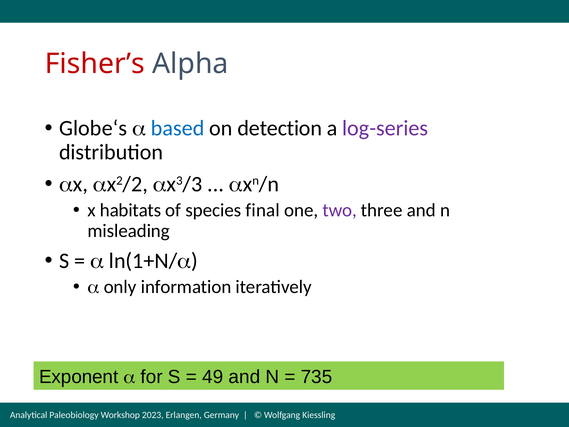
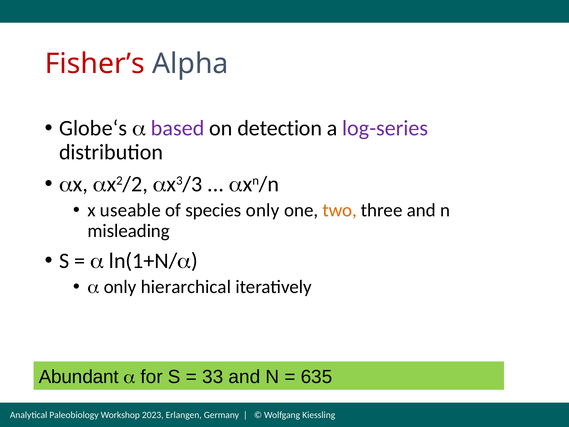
based colour: blue -> purple
habitats: habitats -> useable
species final: final -> only
two colour: purple -> orange
information: information -> hierarchical
Exponent: Exponent -> Abundant
49: 49 -> 33
735: 735 -> 635
